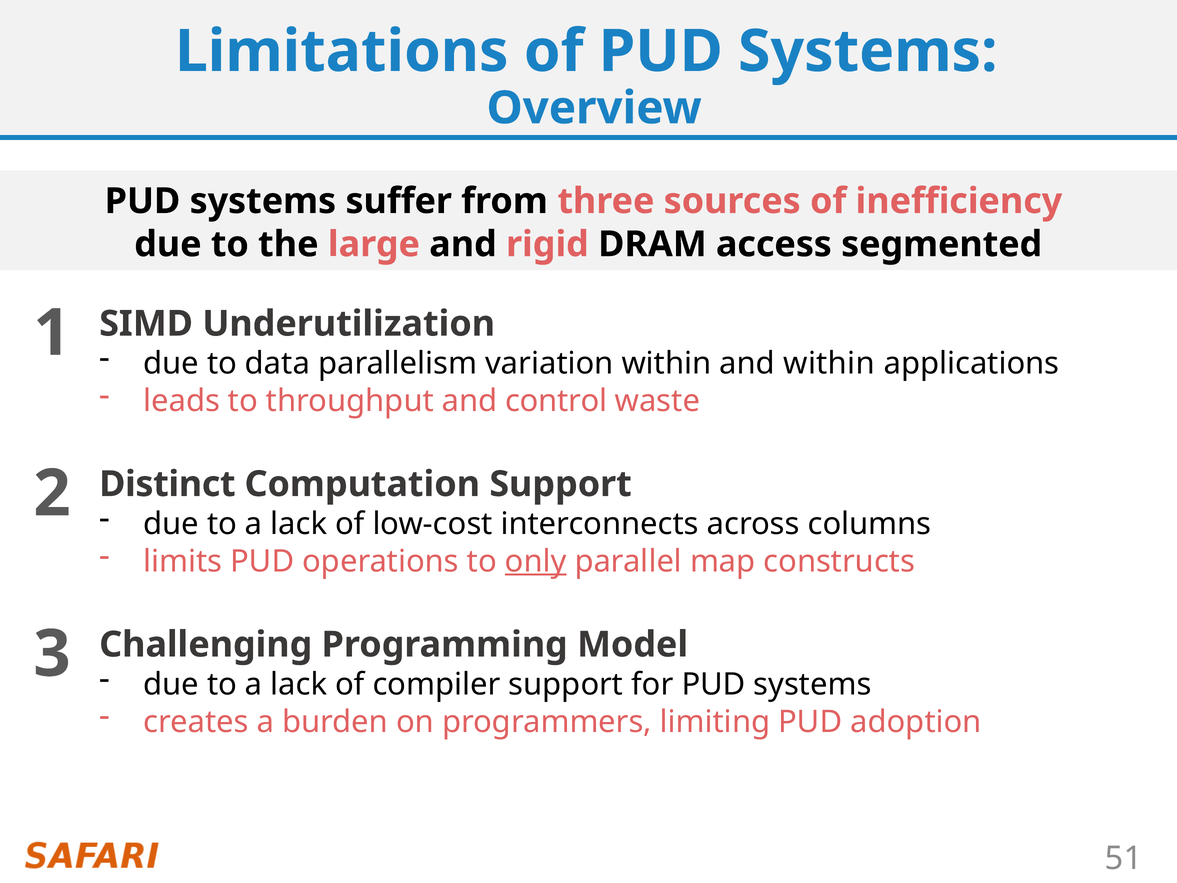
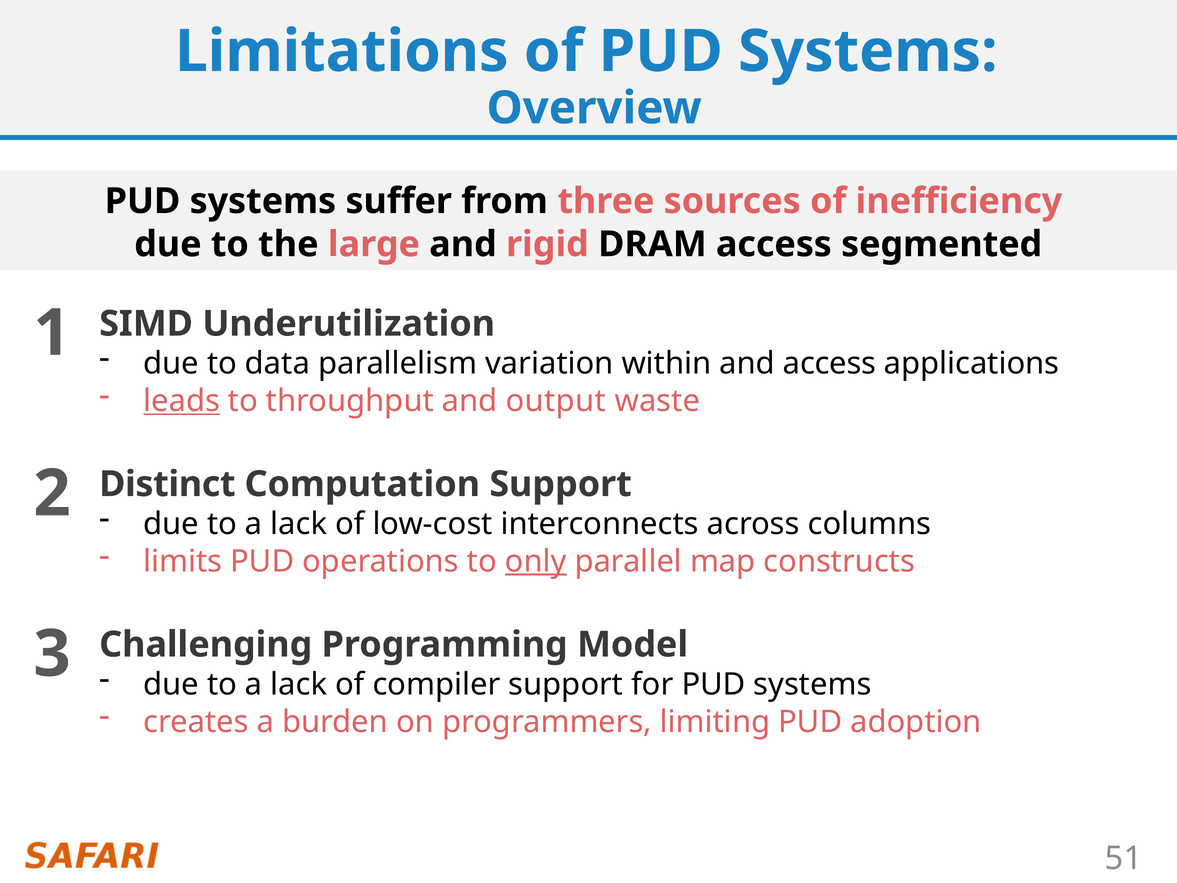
and within: within -> access
leads underline: none -> present
control: control -> output
